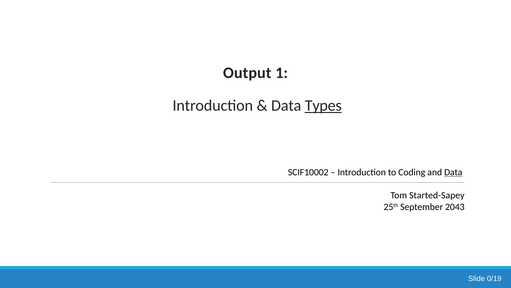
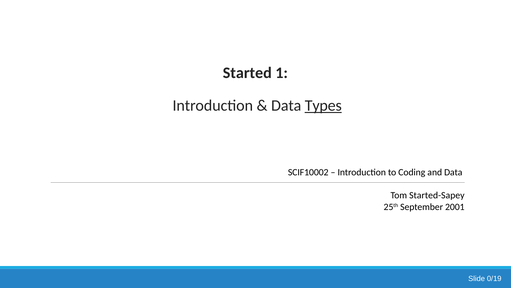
Output: Output -> Started
Data at (453, 172) underline: present -> none
2043: 2043 -> 2001
